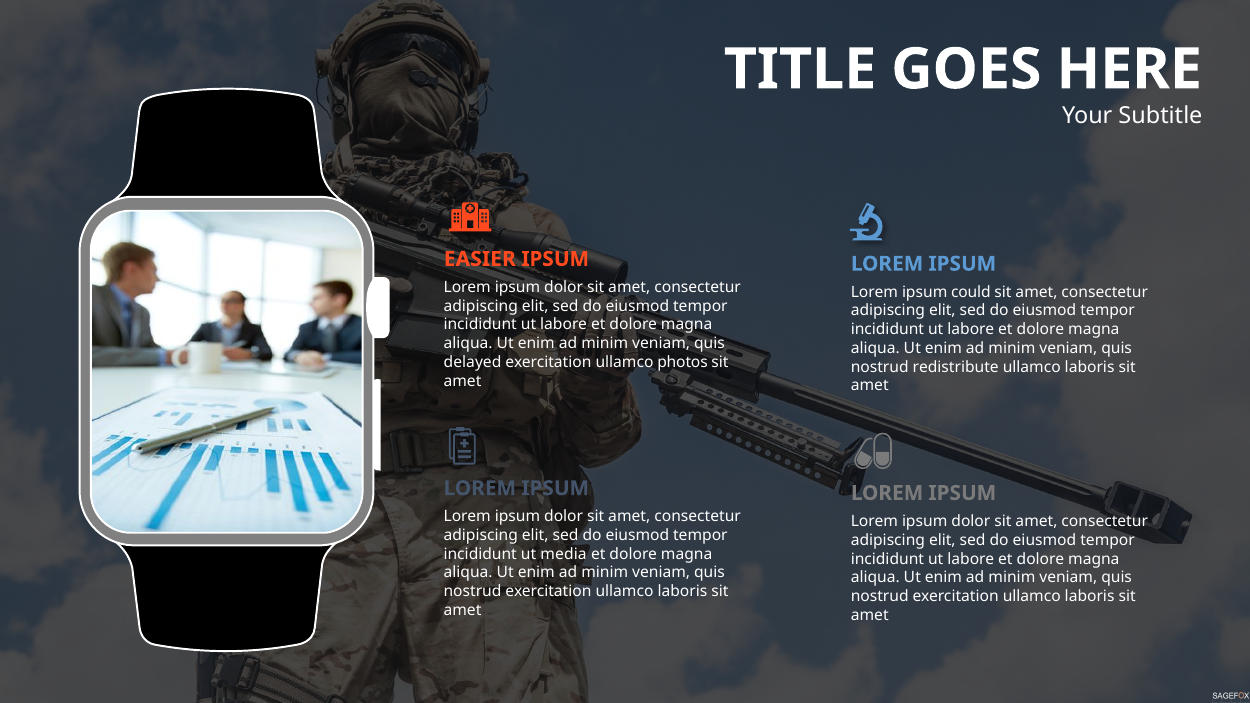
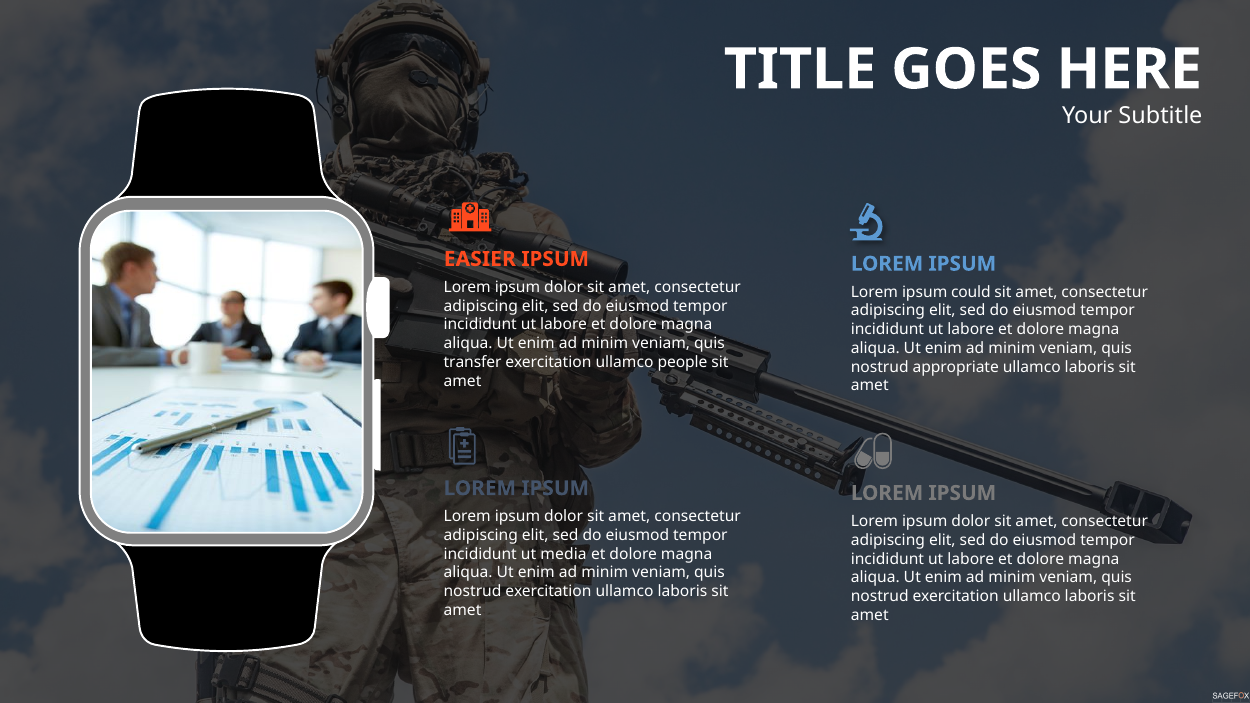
delayed: delayed -> transfer
photos: photos -> people
redistribute: redistribute -> appropriate
